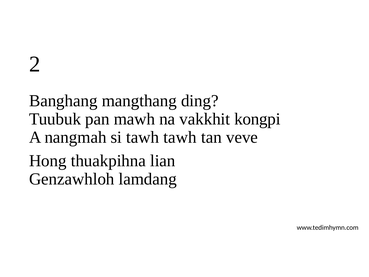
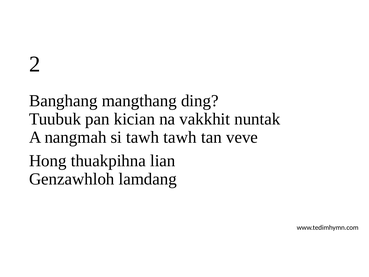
mawh: mawh -> kician
kongpi: kongpi -> nuntak
